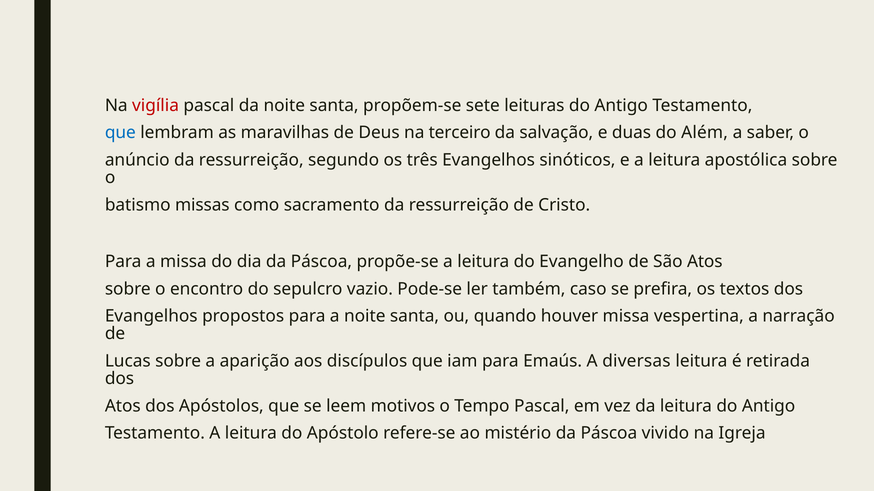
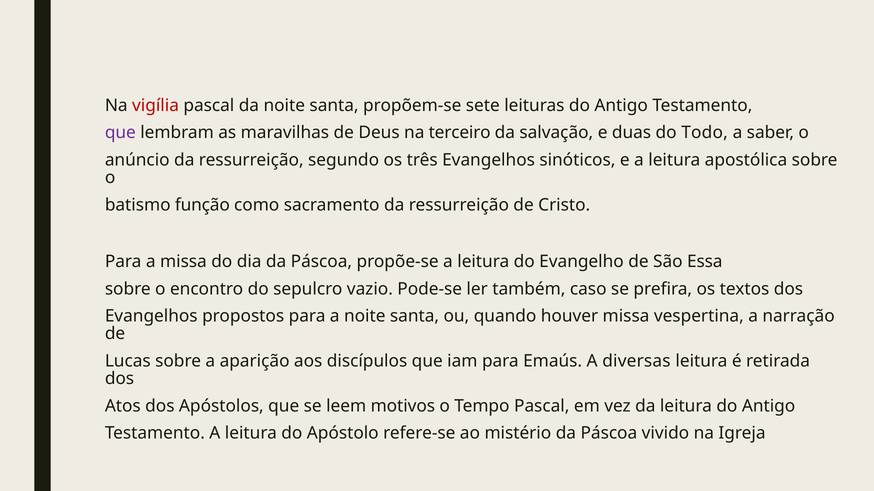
que at (120, 133) colour: blue -> purple
Além: Além -> Todo
missas: missas -> função
São Atos: Atos -> Essa
